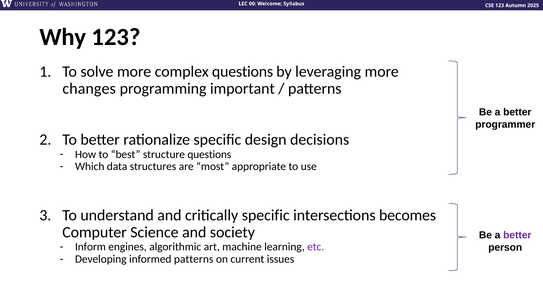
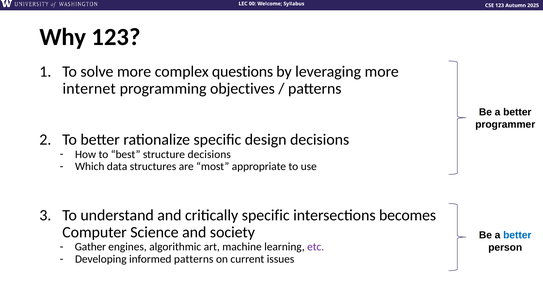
changes: changes -> internet
important: important -> objectives
structure questions: questions -> decisions
better at (517, 236) colour: purple -> blue
Inform: Inform -> Gather
